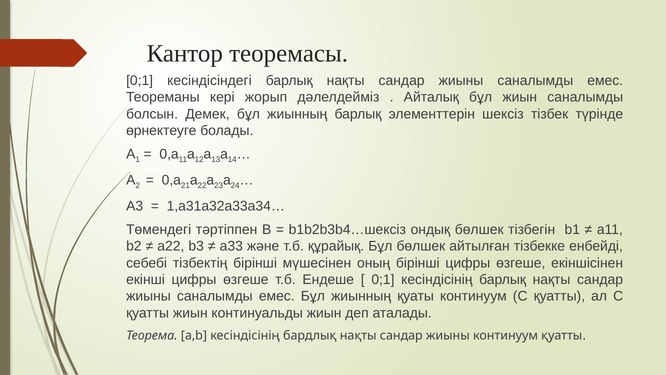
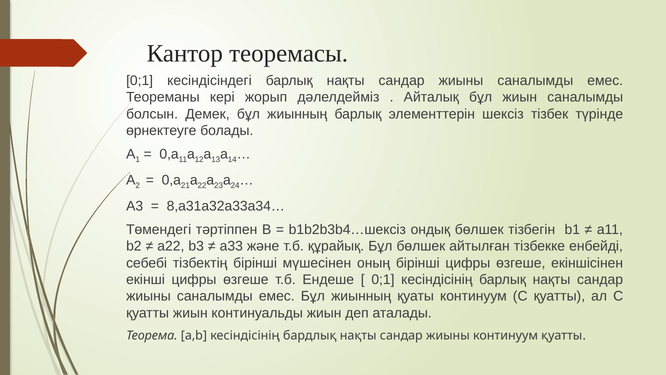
1,а31а32а33а34…: 1,а31а32а33а34… -> 8,а31а32а33а34…
